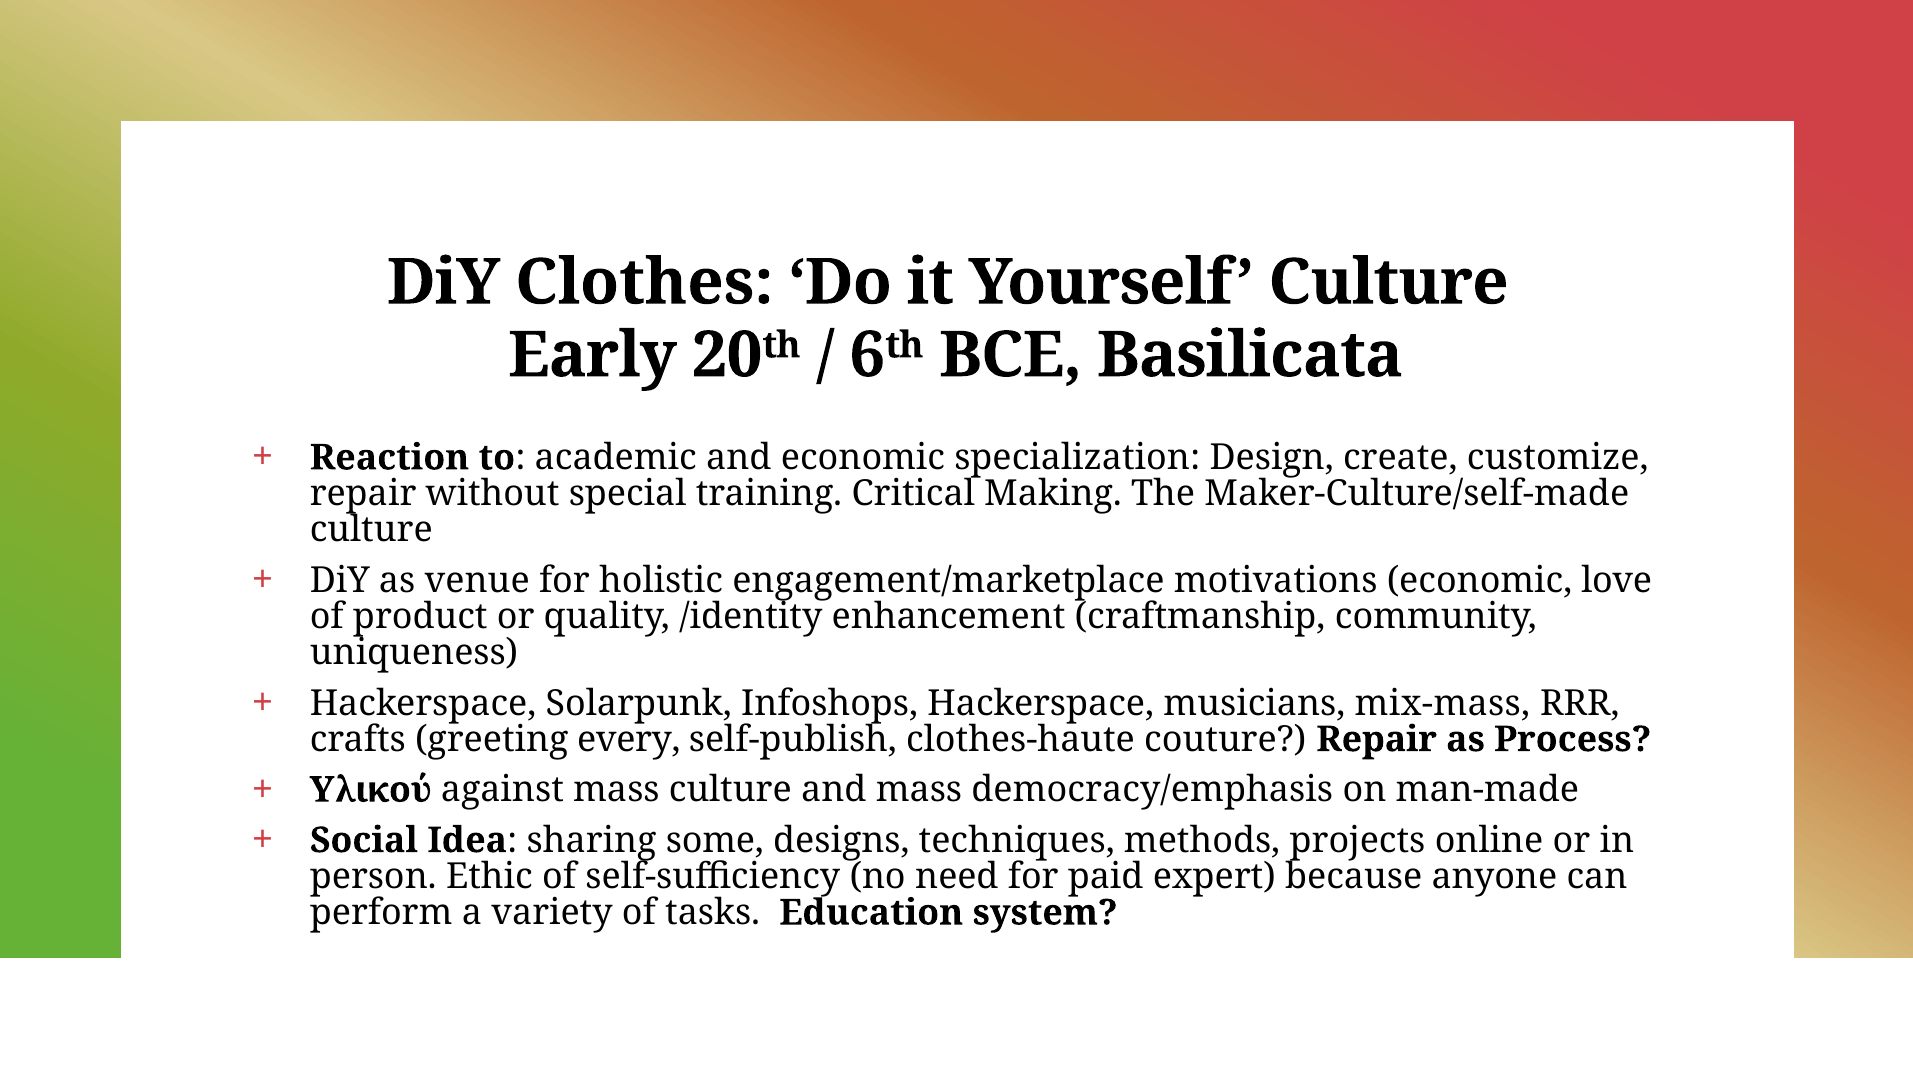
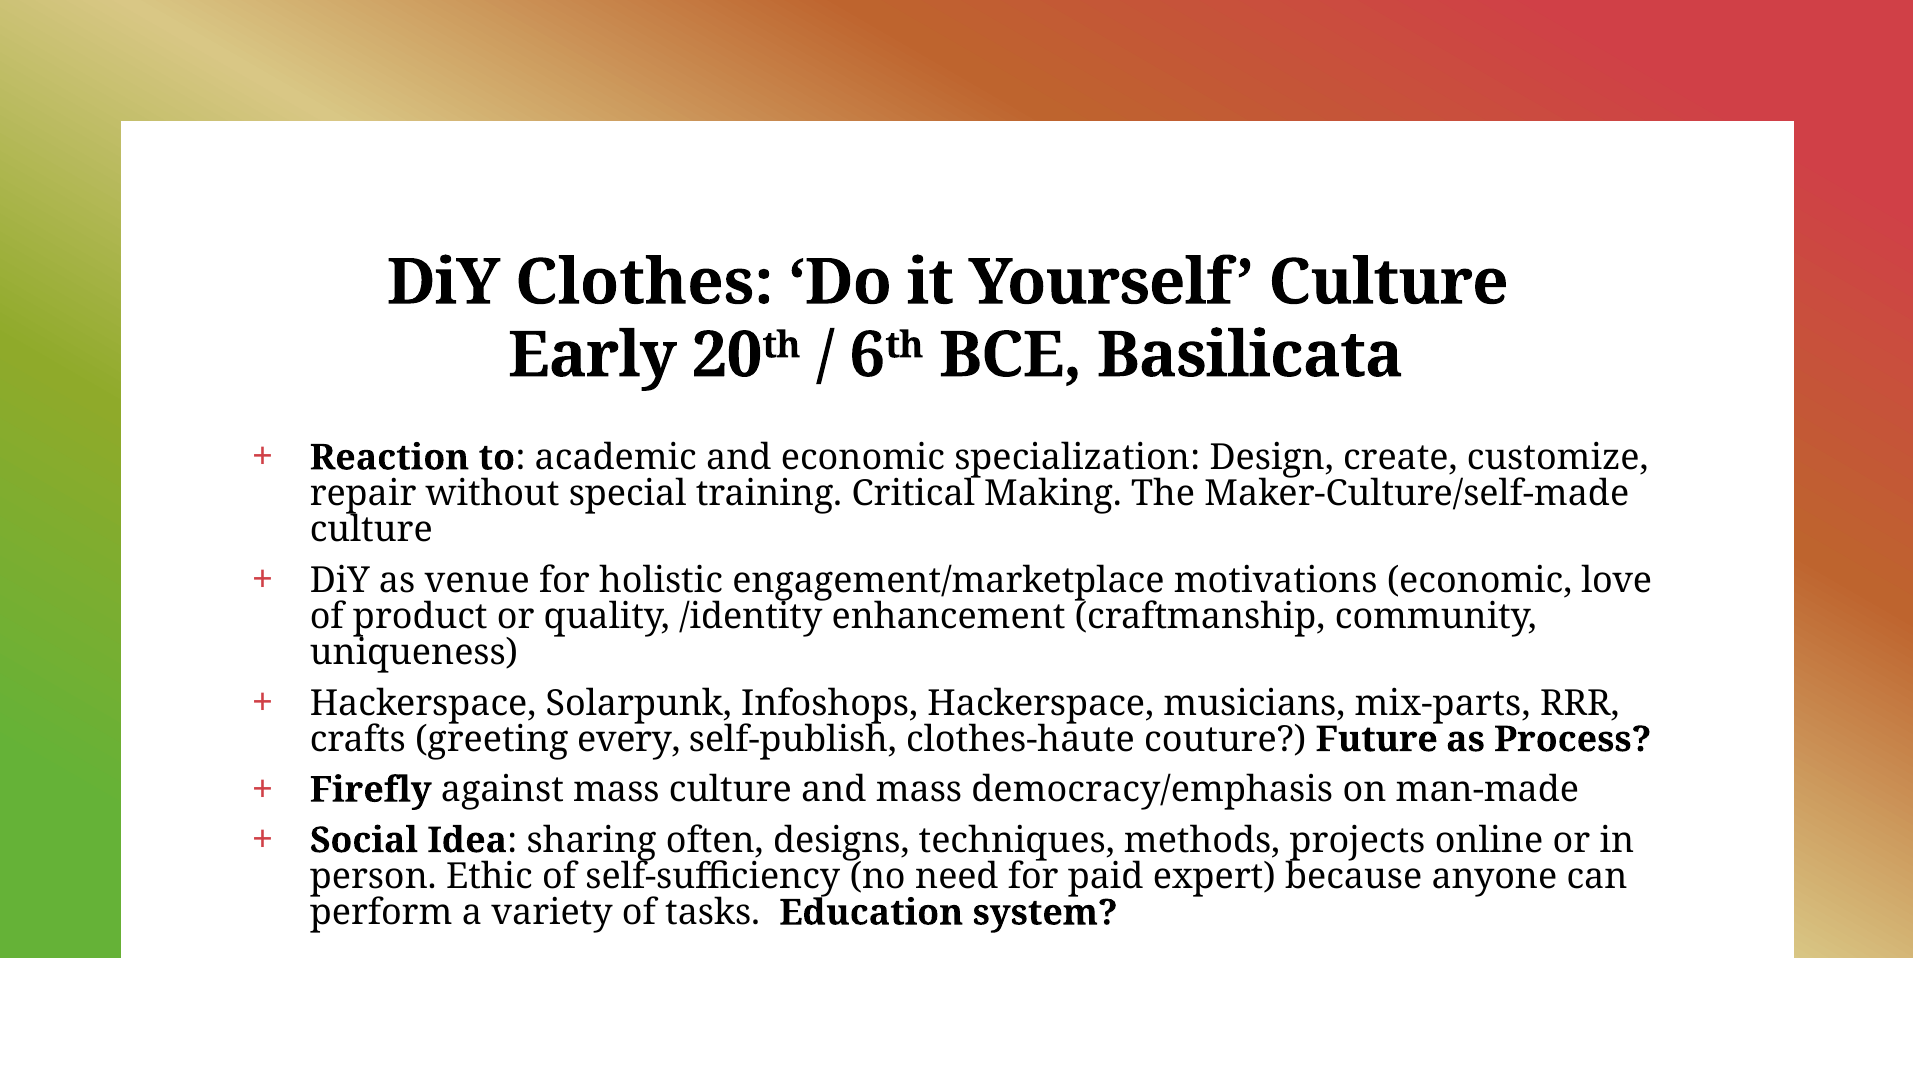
mix-mass: mix-mass -> mix-parts
couture Repair: Repair -> Future
Υλικού: Υλικού -> Firefly
some: some -> often
